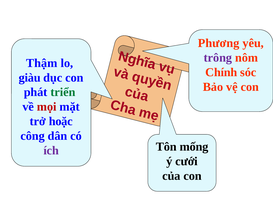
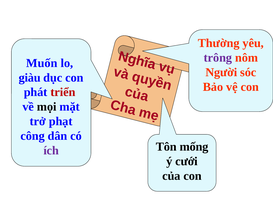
Phương: Phương -> Thường
Thậm: Thậm -> Muốn
Chính: Chính -> Người
triển colour: green -> red
mọi colour: red -> black
hoặc: hoặc -> phạt
